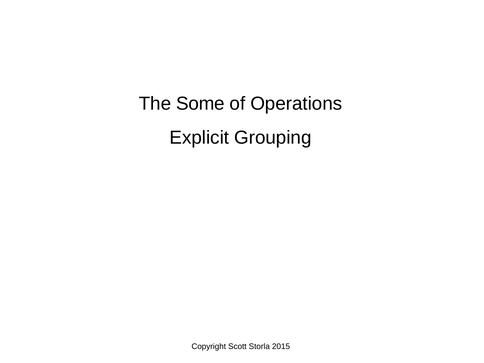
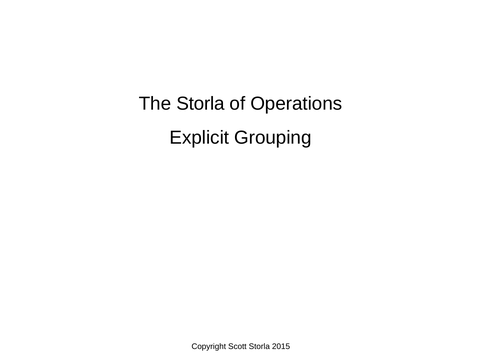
The Some: Some -> Storla
